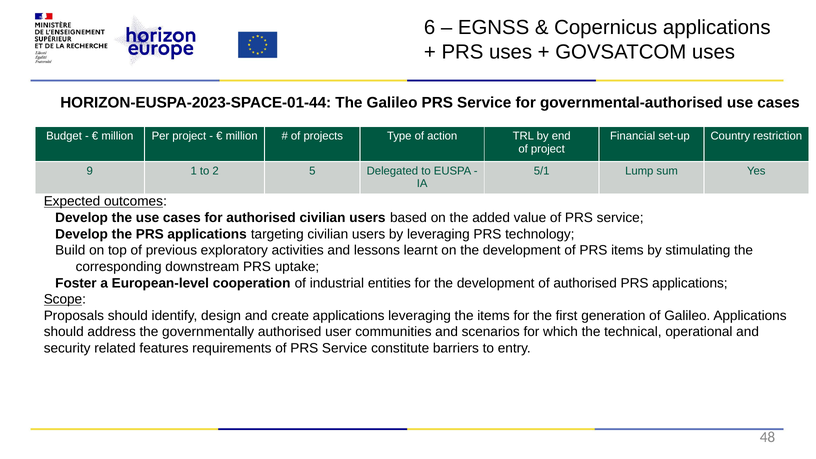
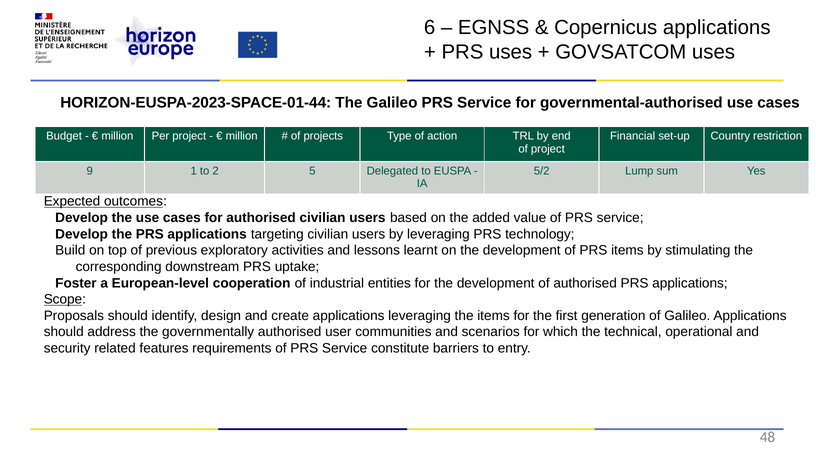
5/1: 5/1 -> 5/2
